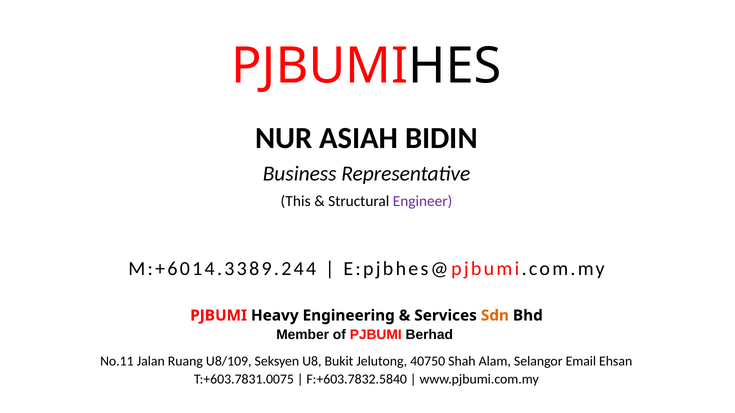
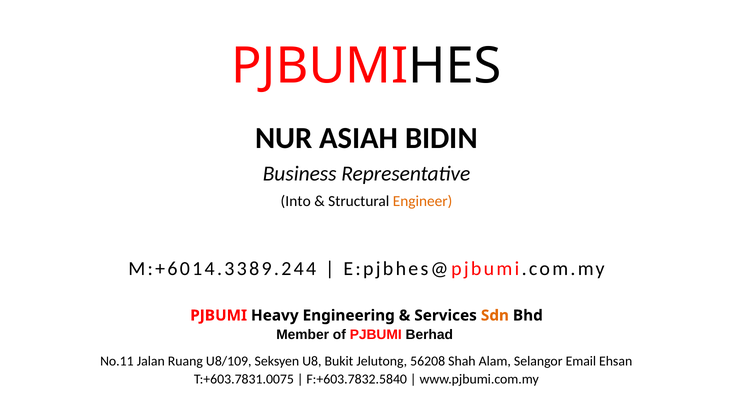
This: This -> Into
Engineer colour: purple -> orange
40750: 40750 -> 56208
